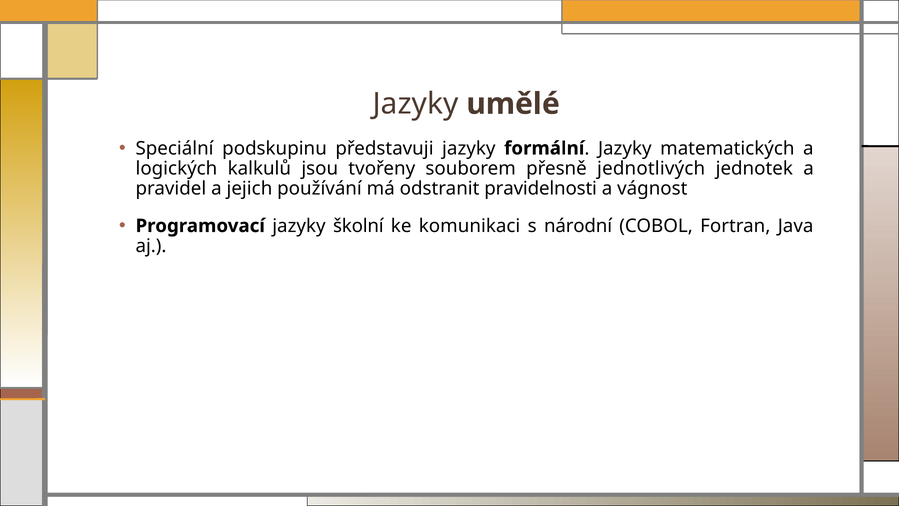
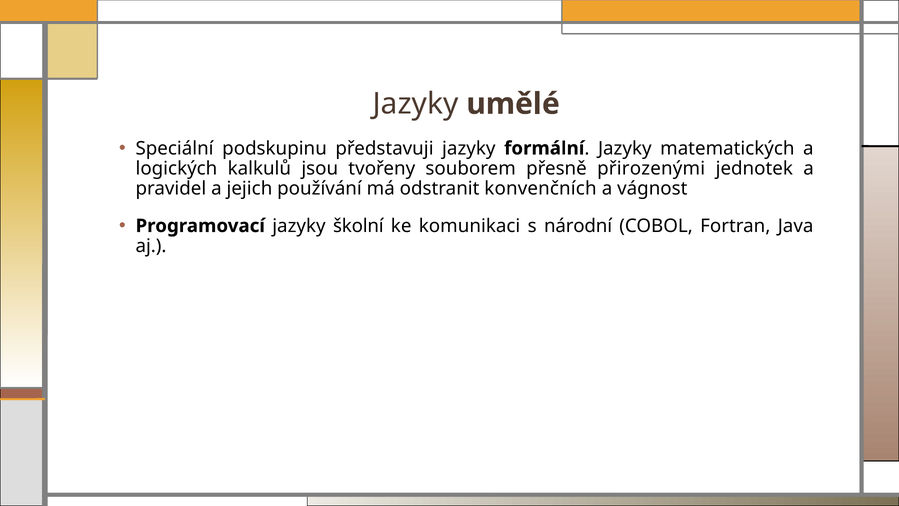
jednotlivých: jednotlivých -> přirozenými
pravidelnosti: pravidelnosti -> konvenčních
